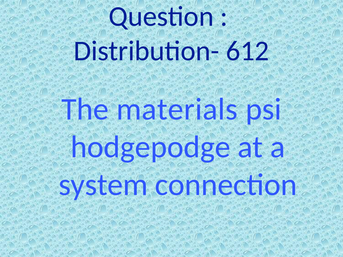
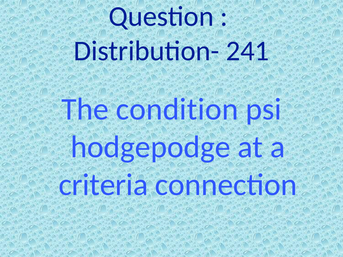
612: 612 -> 241
materials: materials -> condition
system: system -> criteria
